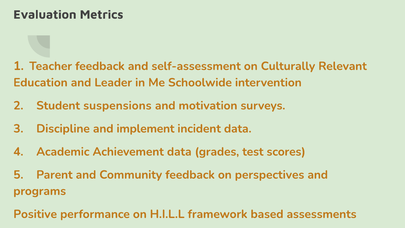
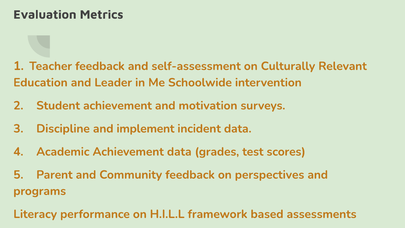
Student suspensions: suspensions -> achievement
Positive: Positive -> Literacy
